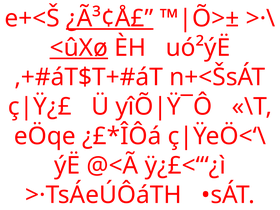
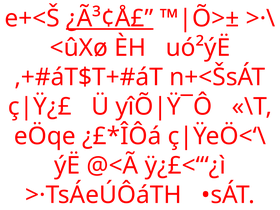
<ûXø underline: present -> none
